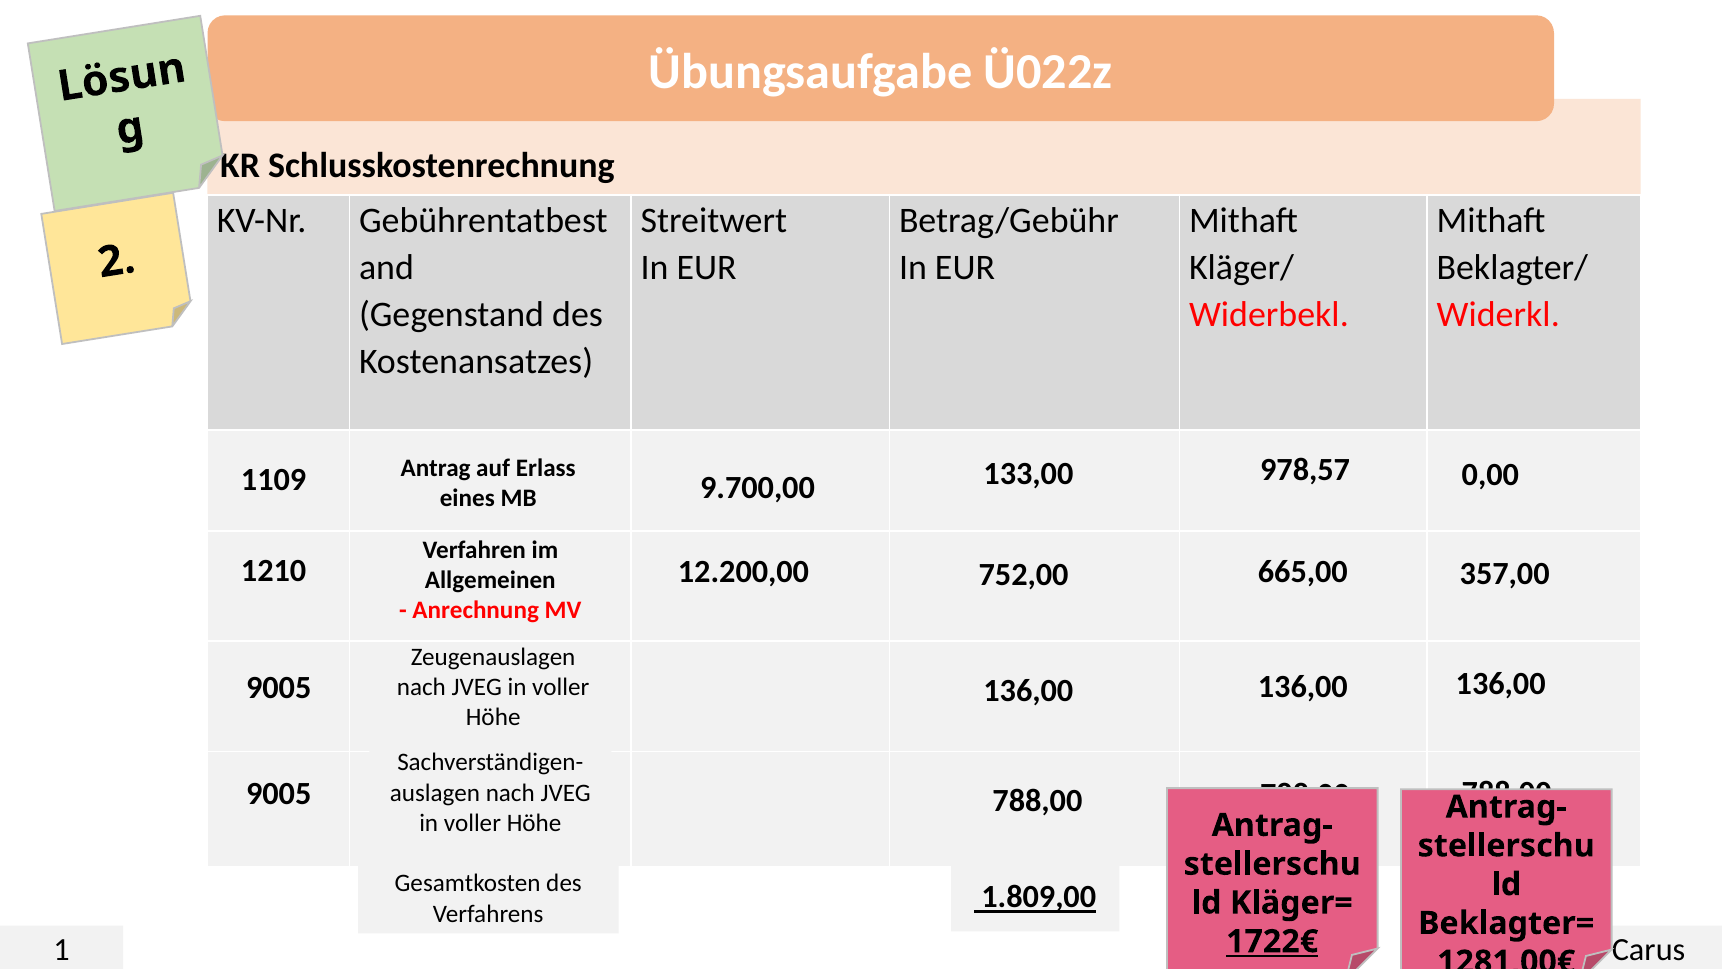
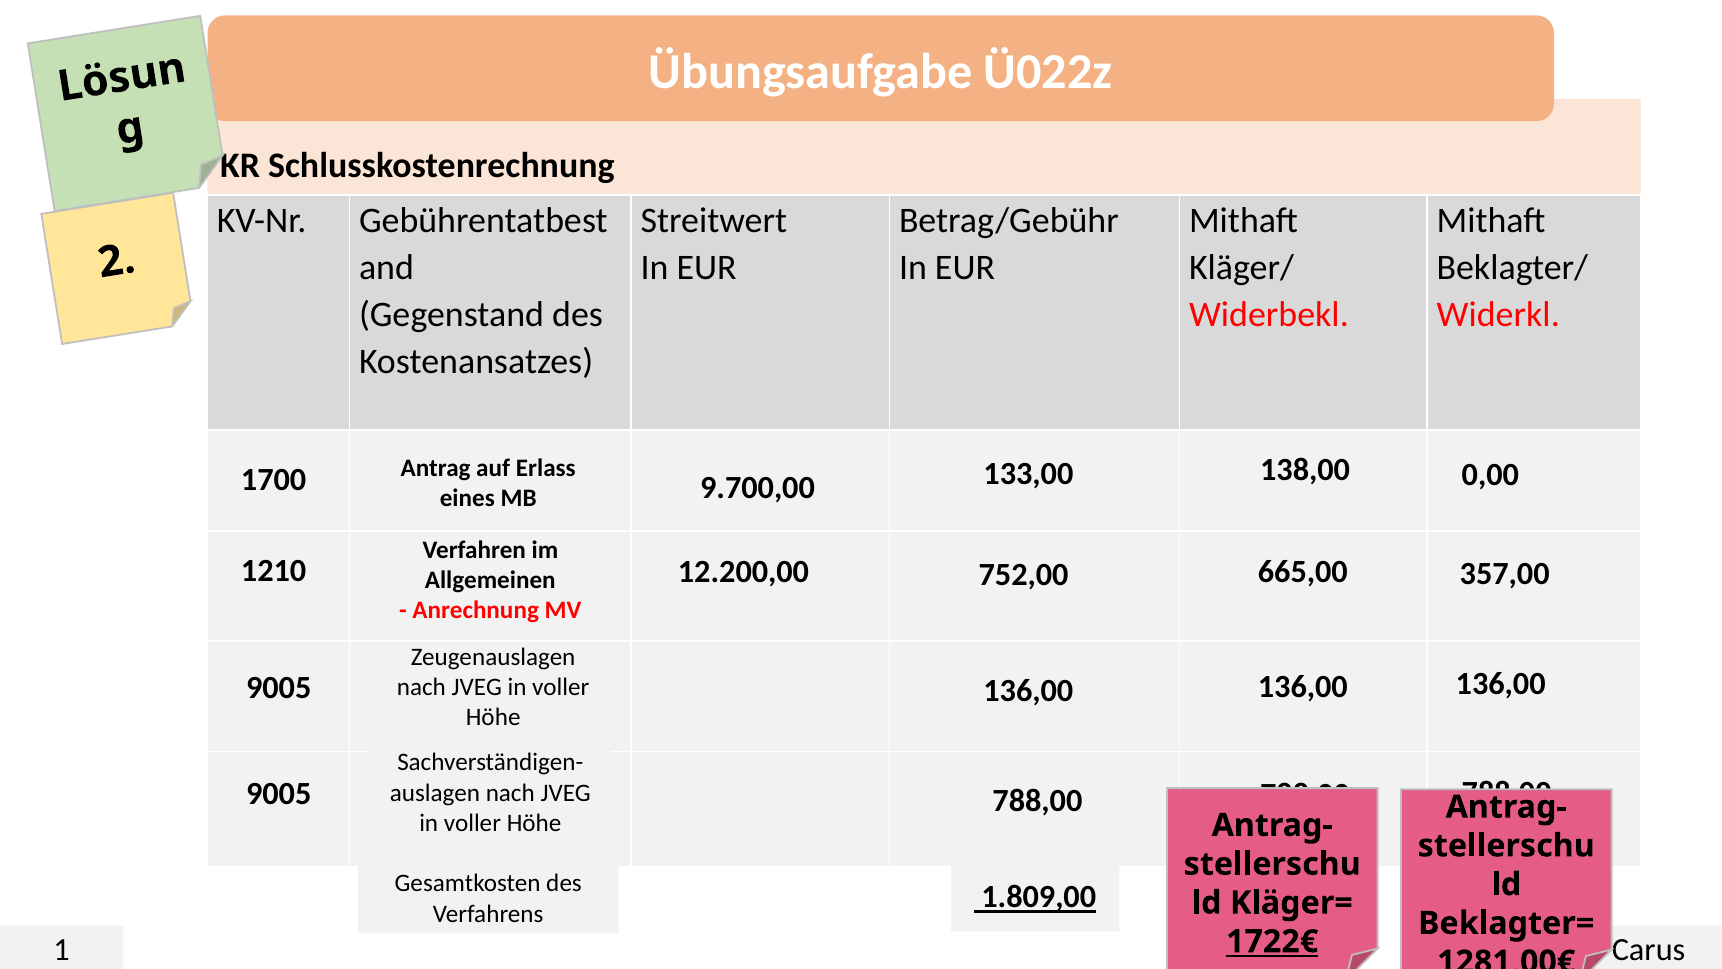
1109: 1109 -> 1700
978,57: 978,57 -> 138,00
